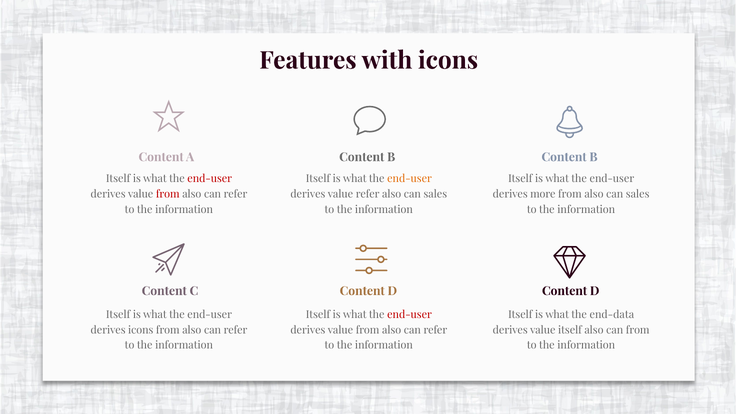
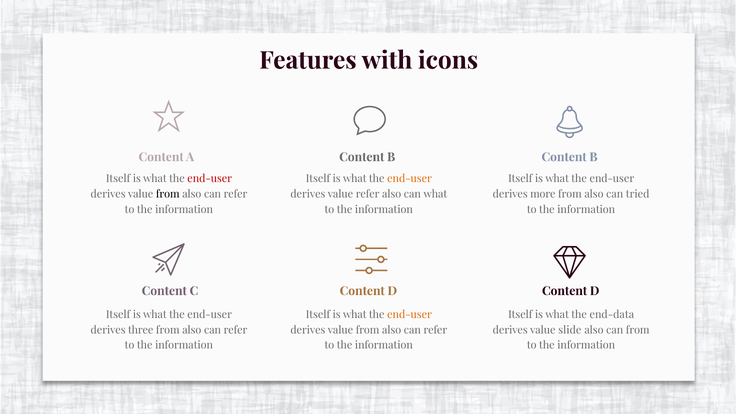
from at (168, 194) colour: red -> black
sales at (435, 194): sales -> what
from also can sales: sales -> tried
end-user at (410, 315) colour: red -> orange
derives icons: icons -> three
value itself: itself -> slide
